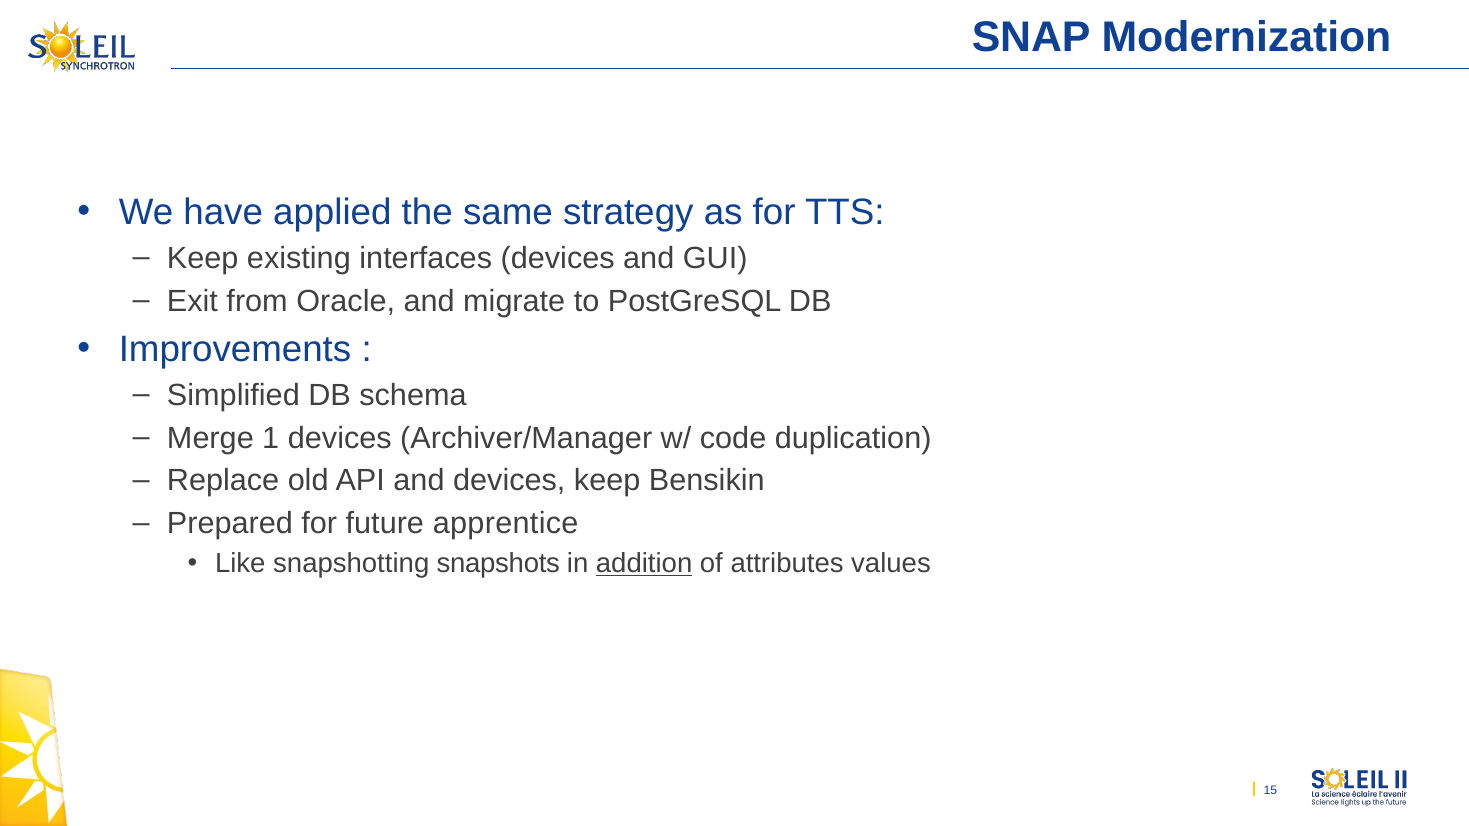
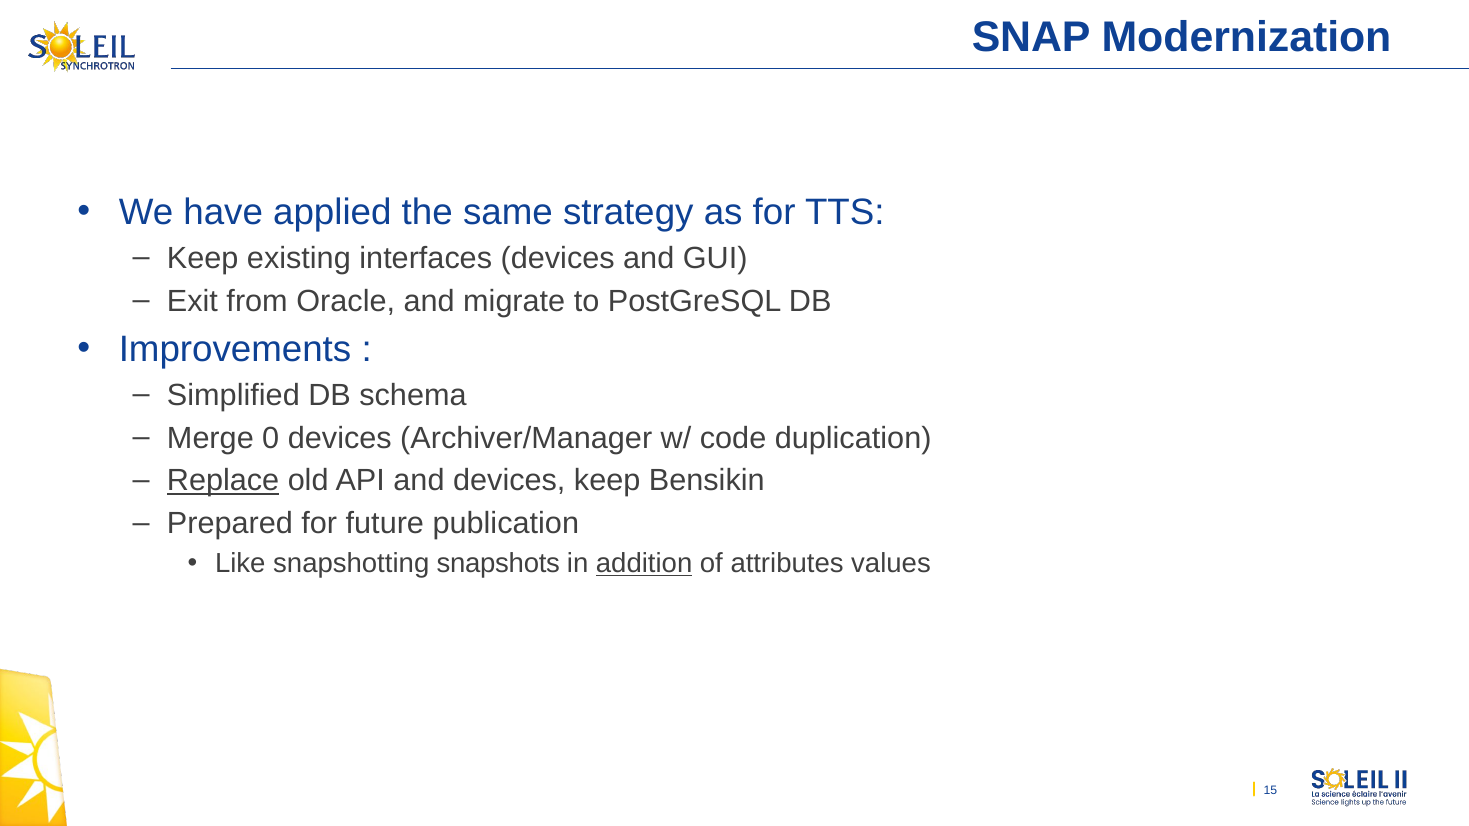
1: 1 -> 0
Replace underline: none -> present
apprentice: apprentice -> publication
